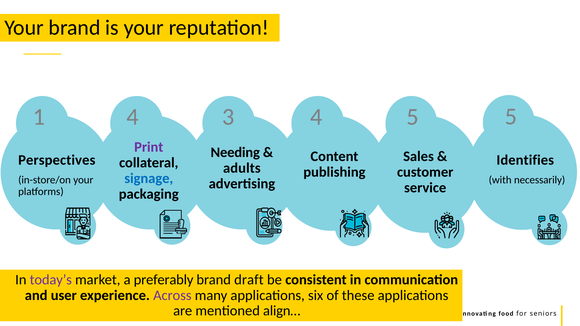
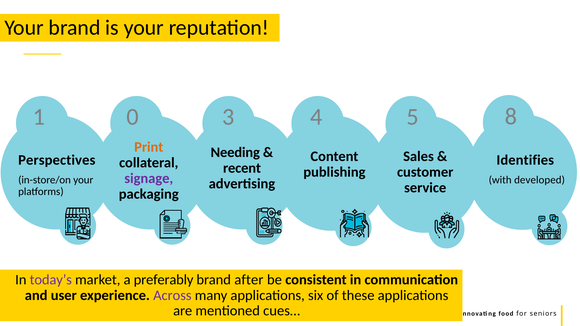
1 4: 4 -> 0
4 5: 5 -> 8
Print colour: purple -> orange
adults: adults -> recent
signage colour: blue -> purple
necessarily: necessarily -> developed
draft: draft -> after
align…: align… -> cues…
